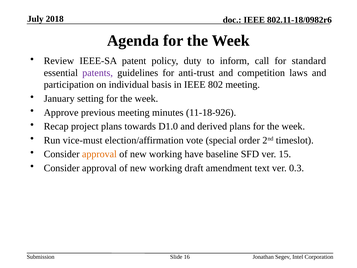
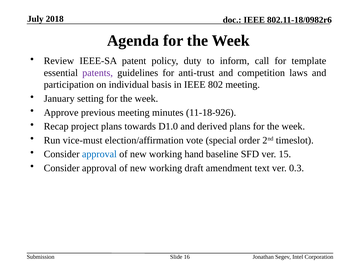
standard: standard -> template
approval at (99, 154) colour: orange -> blue
have: have -> hand
